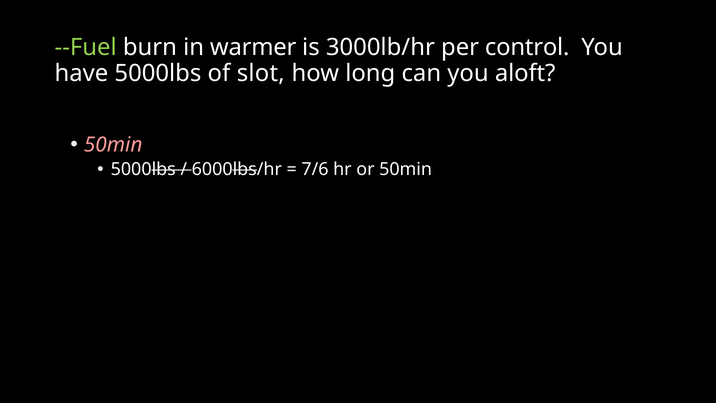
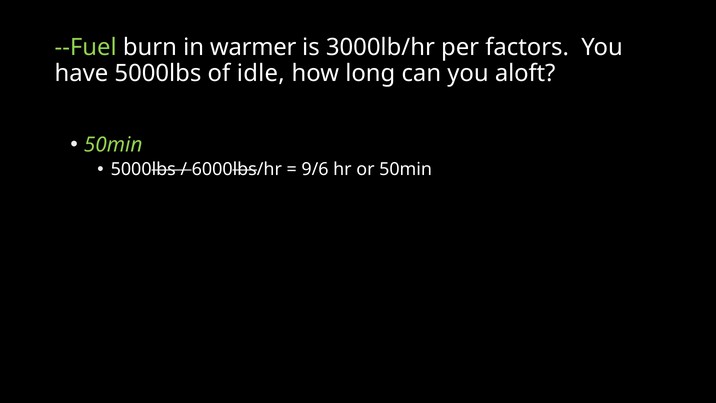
control: control -> factors
slot: slot -> idle
50min at (113, 145) colour: pink -> light green
7/6: 7/6 -> 9/6
